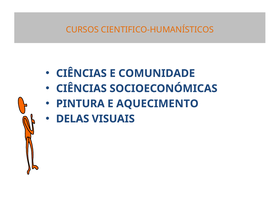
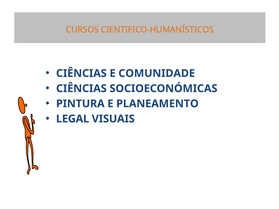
AQUECIMENTO: AQUECIMENTO -> PLANEAMENTO
DELAS: DELAS -> LEGAL
